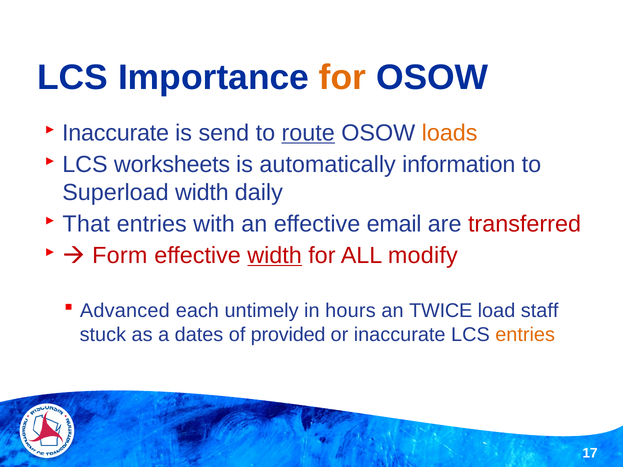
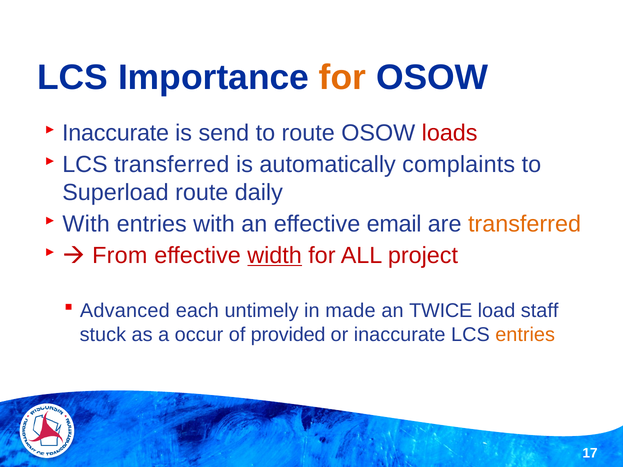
route at (308, 133) underline: present -> none
loads colour: orange -> red
LCS worksheets: worksheets -> transferred
information: information -> complaints
Superload width: width -> route
That at (86, 224): That -> With
transferred at (525, 224) colour: red -> orange
Form: Form -> From
modify: modify -> project
hours: hours -> made
dates: dates -> occur
